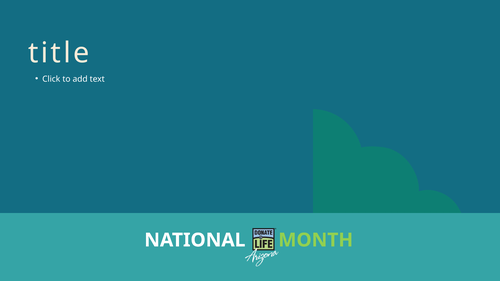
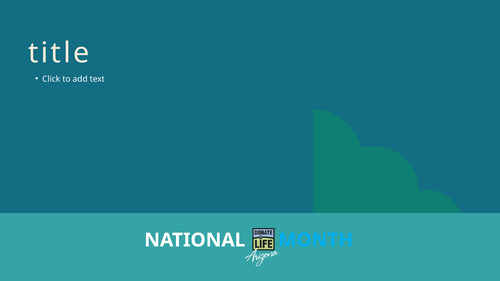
MONTH colour: light green -> light blue
